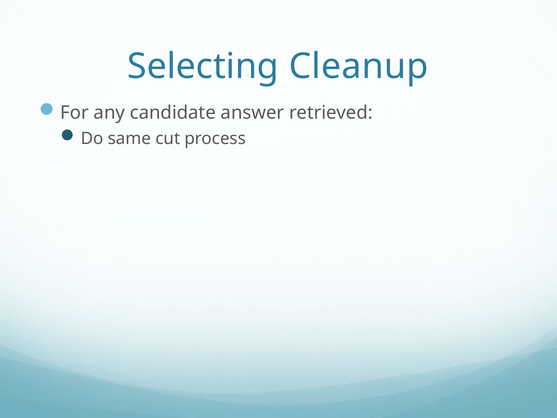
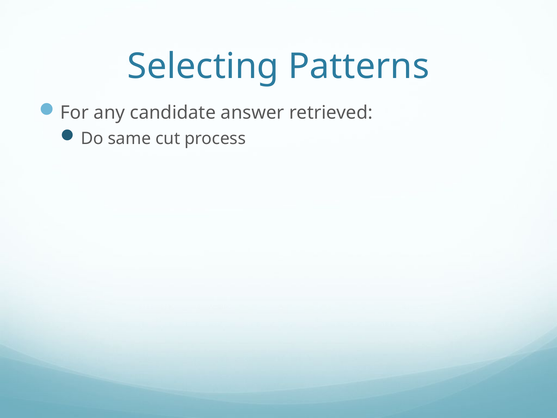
Cleanup: Cleanup -> Patterns
